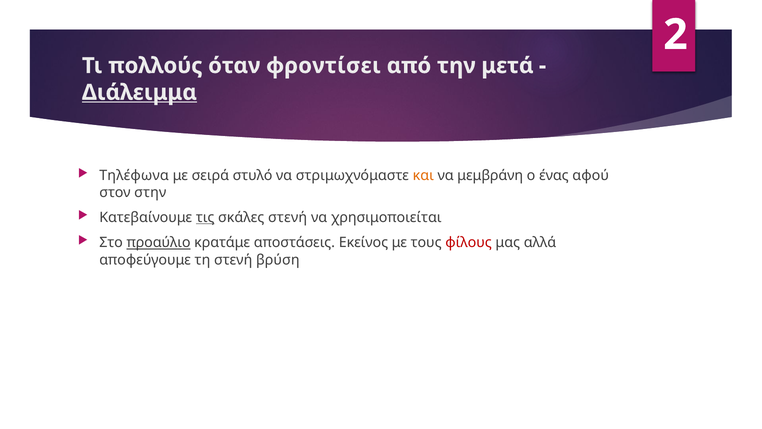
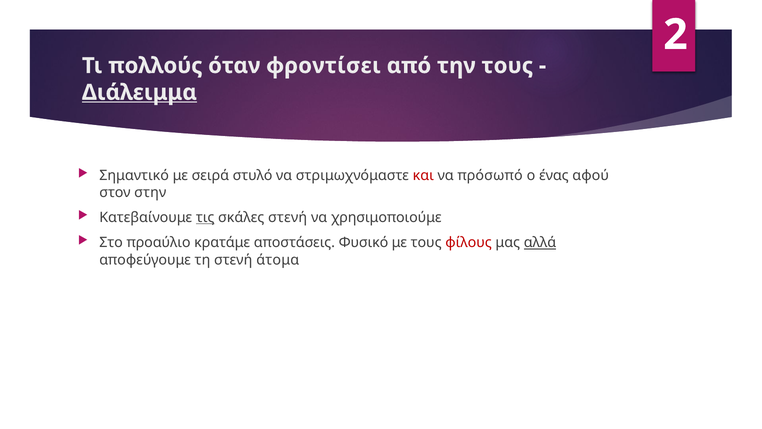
την μετά: μετά -> τους
Τηλέφωνα: Τηλέφωνα -> Σημαντικό
και colour: orange -> red
μεμβράνη: μεμβράνη -> πρόσωπό
χρησιμοποιείται: χρησιμοποιείται -> χρησιμοποιούμε
προαύλιο underline: present -> none
Εκείνος: Εκείνος -> Φυσικό
αλλά underline: none -> present
βρύση: βρύση -> άτομα
